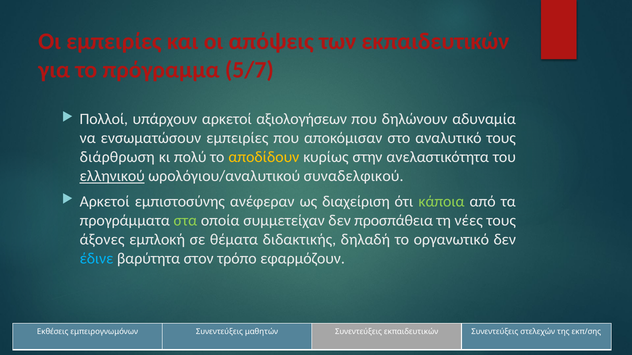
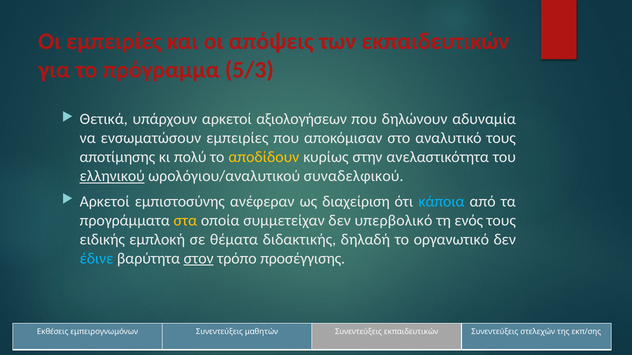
5/7: 5/7 -> 5/3
Πολλοί: Πολλοί -> Θετικά
διάρθρωση: διάρθρωση -> αποτίμησης
κάποια colour: light green -> light blue
στα colour: light green -> yellow
προσπάθεια: προσπάθεια -> υπερβολικό
νέες: νέες -> ενός
άξονες: άξονες -> ειδικής
στον underline: none -> present
εφαρμόζουν: εφαρμόζουν -> προσέγγισης
